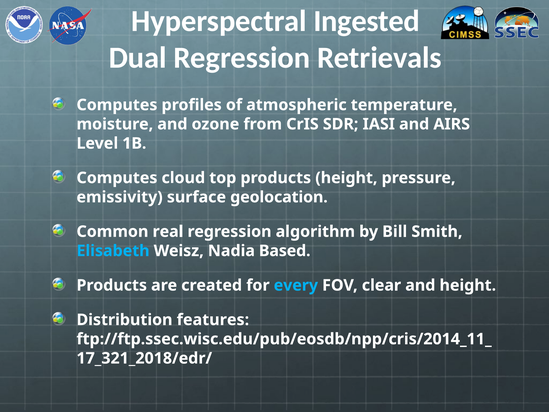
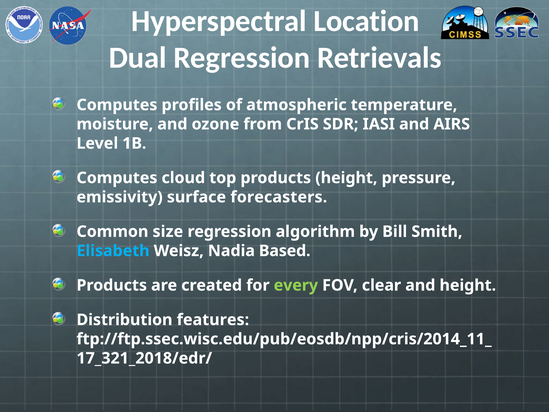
Ingested: Ingested -> Location
geolocation: geolocation -> forecasters
real: real -> size
every colour: light blue -> light green
